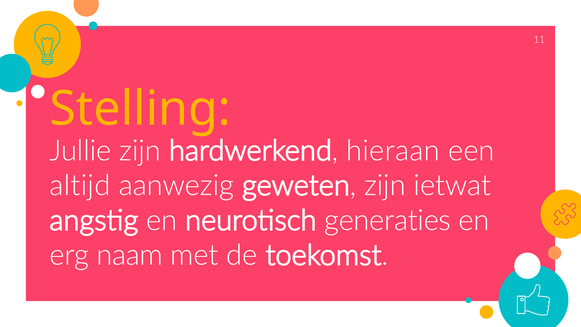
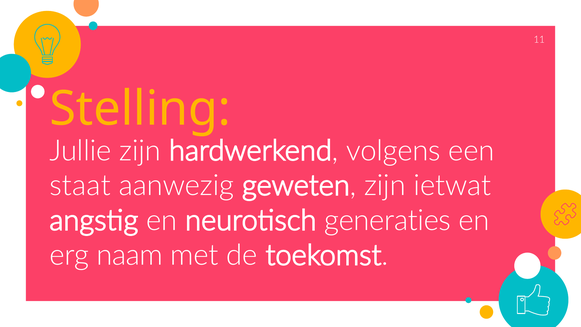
hieraan: hieraan -> volgens
altijd: altijd -> staat
